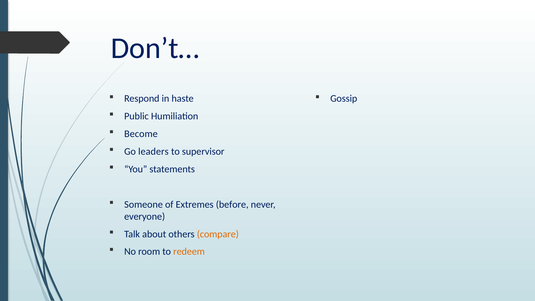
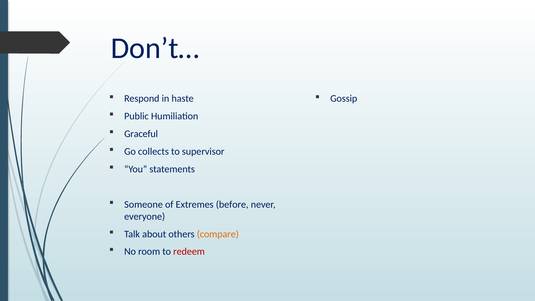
Become: Become -> Graceful
leaders: leaders -> collects
redeem colour: orange -> red
